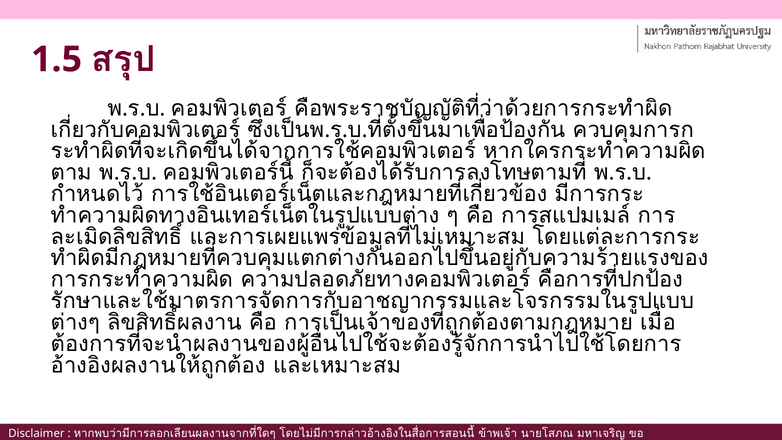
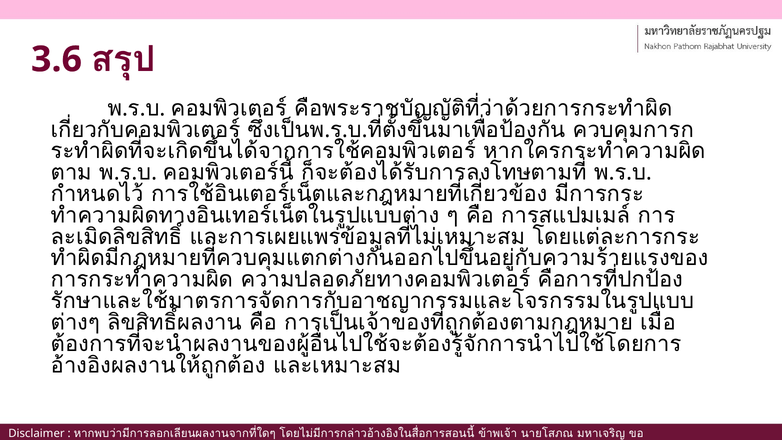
1.5: 1.5 -> 3.6
